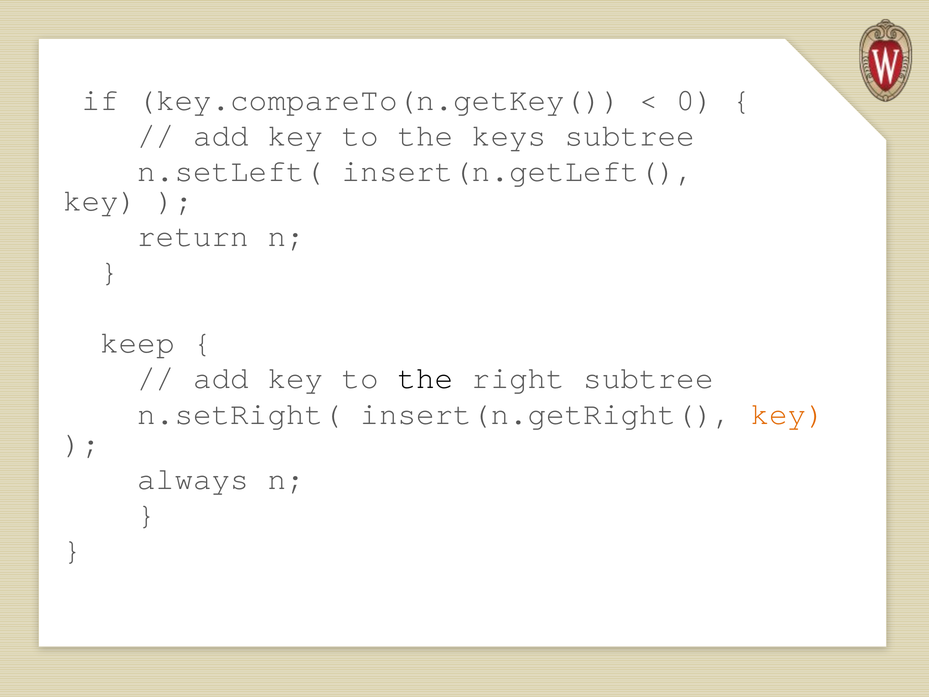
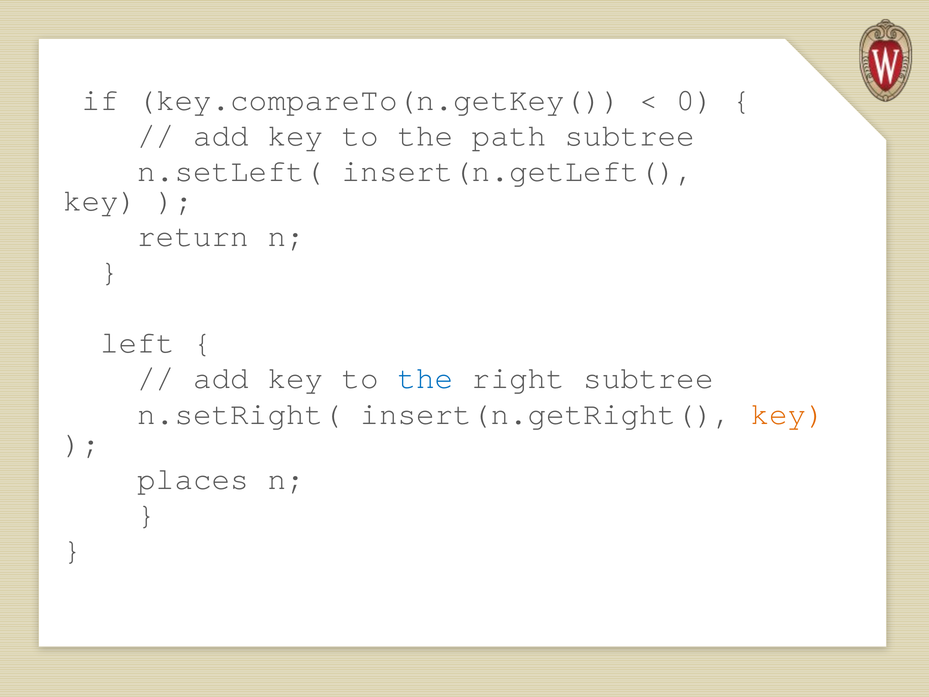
keys: keys -> path
keep: keep -> left
the at (426, 378) colour: black -> blue
always: always -> places
